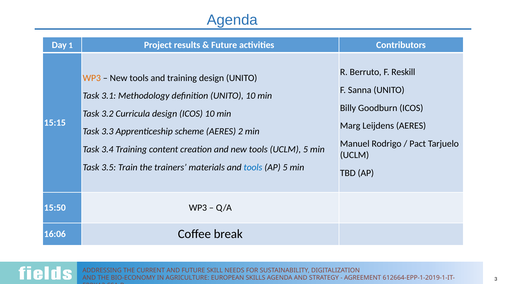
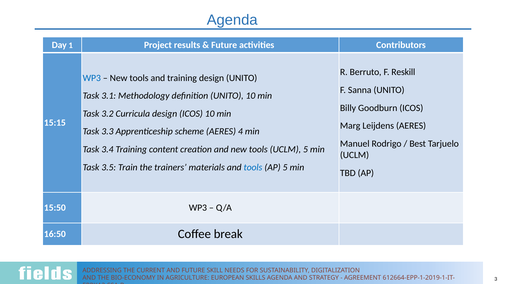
WP3 at (92, 78) colour: orange -> blue
2: 2 -> 4
Pact: Pact -> Best
16:06: 16:06 -> 16:50
